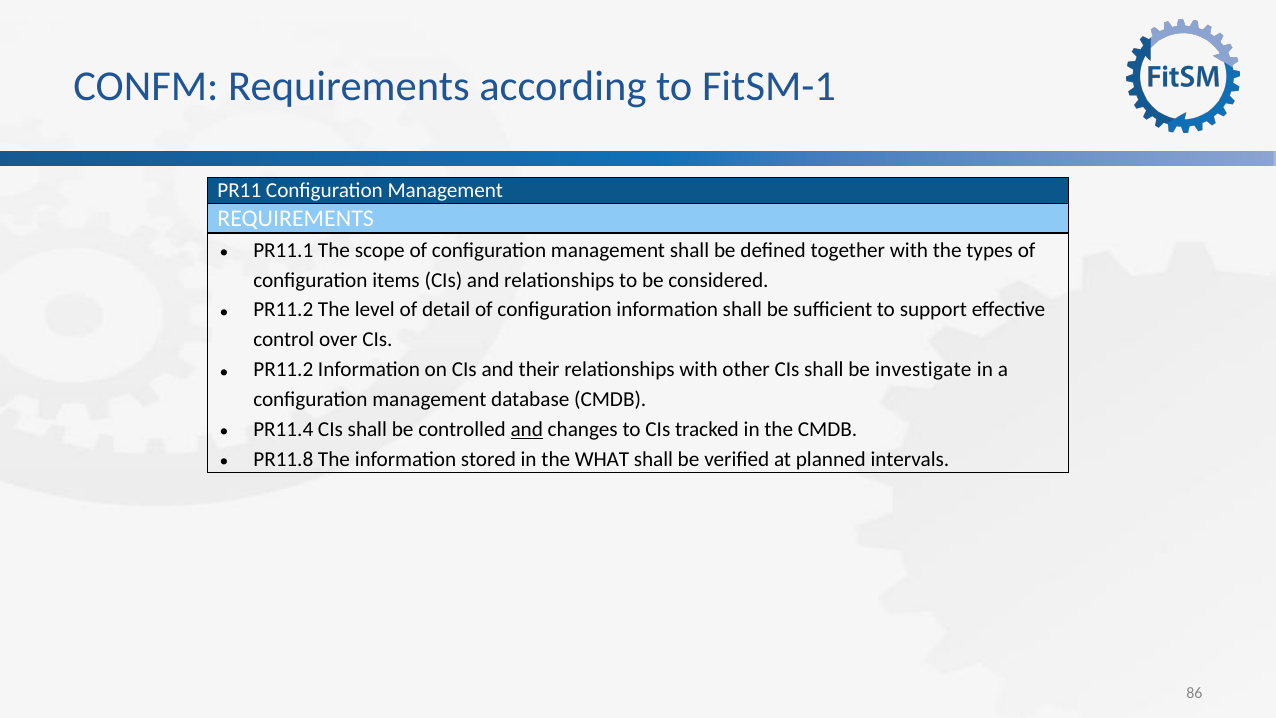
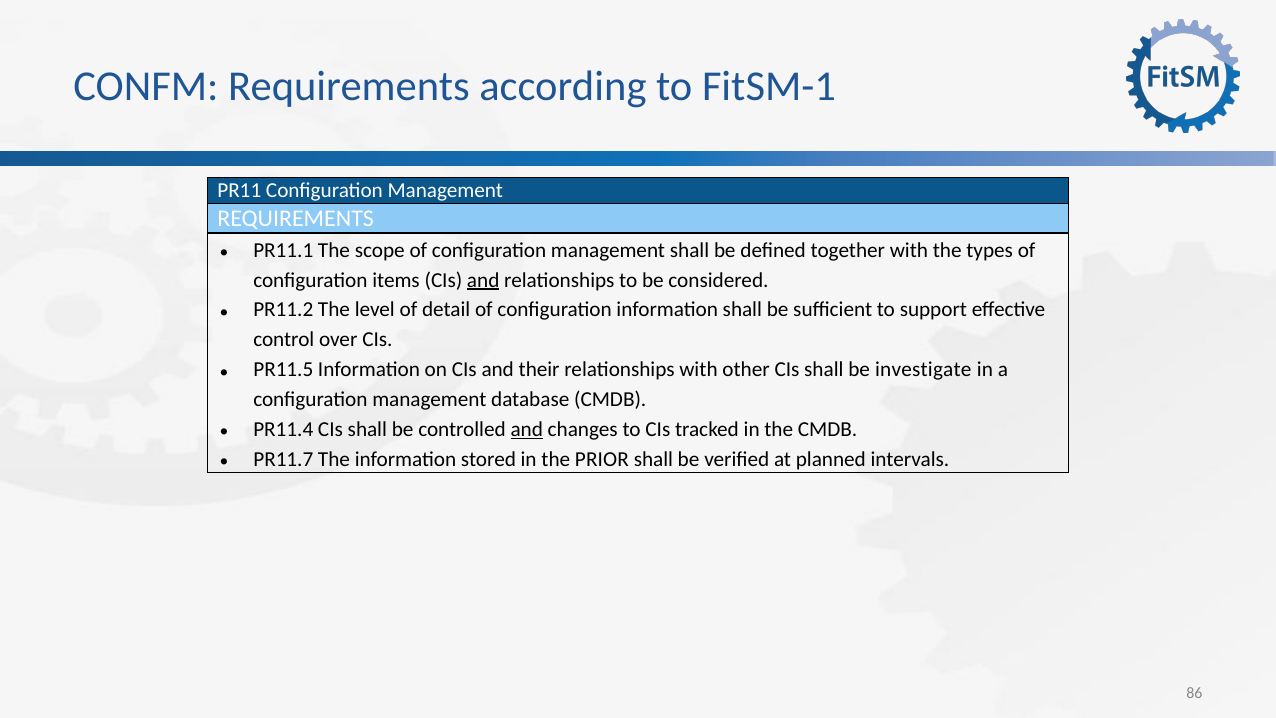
and at (483, 280) underline: none -> present
PR11.2 at (283, 370): PR11.2 -> PR11.5
PR11.8: PR11.8 -> PR11.7
WHAT: WHAT -> PRIOR
